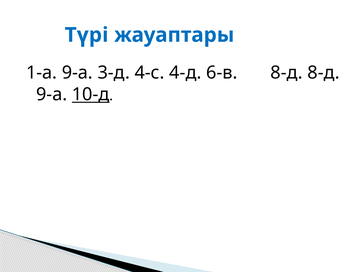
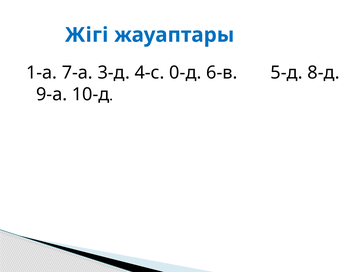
Түрі: Түрі -> Жігі
1-а 9-а: 9-а -> 7-а
4-д: 4-д -> 0-д
6-в 8-д: 8-д -> 5-д
10-д underline: present -> none
